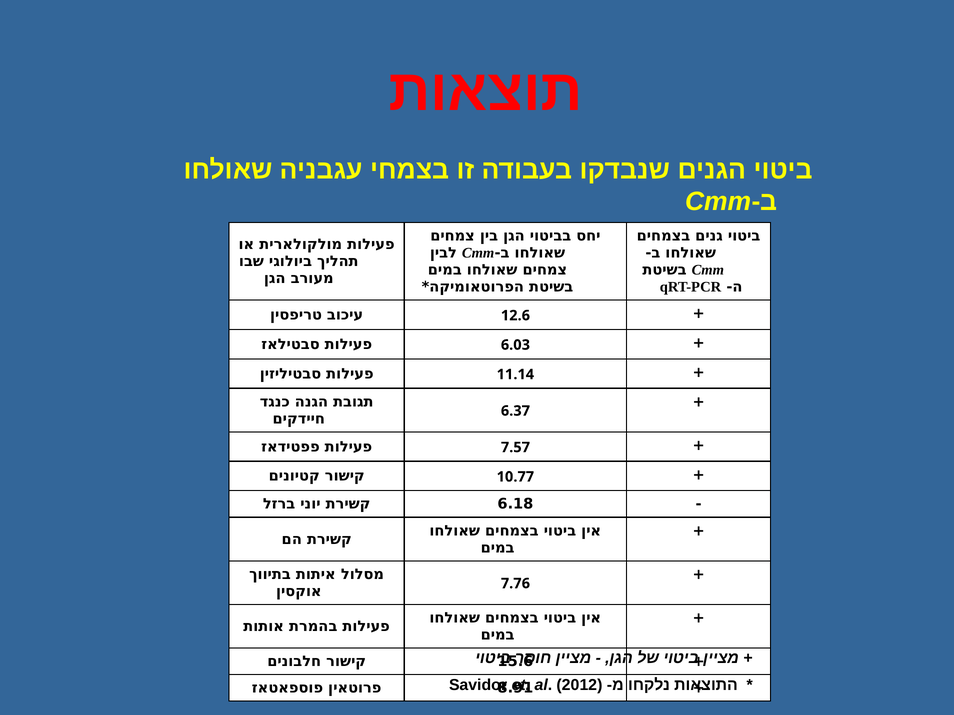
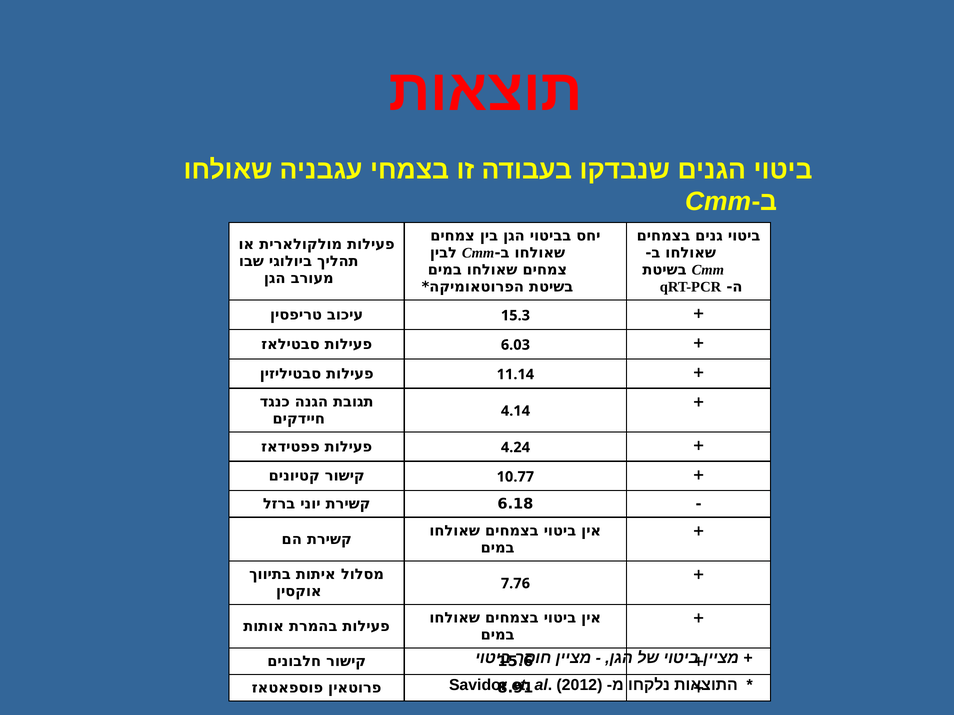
12.6: 12.6 -> 15.3
6.37: 6.37 -> 4.14
7.57: 7.57 -> 4.24
